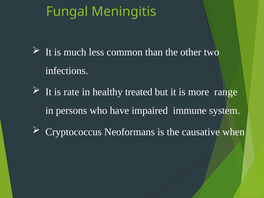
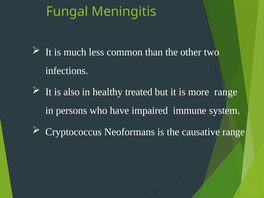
rate: rate -> also
causative when: when -> range
